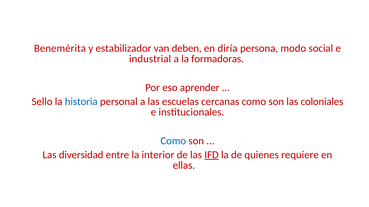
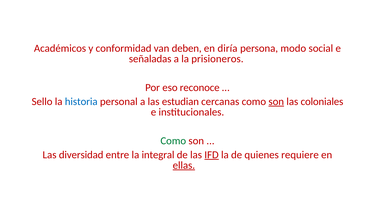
Benemérita: Benemérita -> Académicos
estabilizador: estabilizador -> conformidad
industrial: industrial -> señaladas
formadoras: formadoras -> prisioneros
aprender: aprender -> reconoce
escuelas: escuelas -> estudian
son at (276, 102) underline: none -> present
Como at (173, 141) colour: blue -> green
interior: interior -> integral
ellas underline: none -> present
